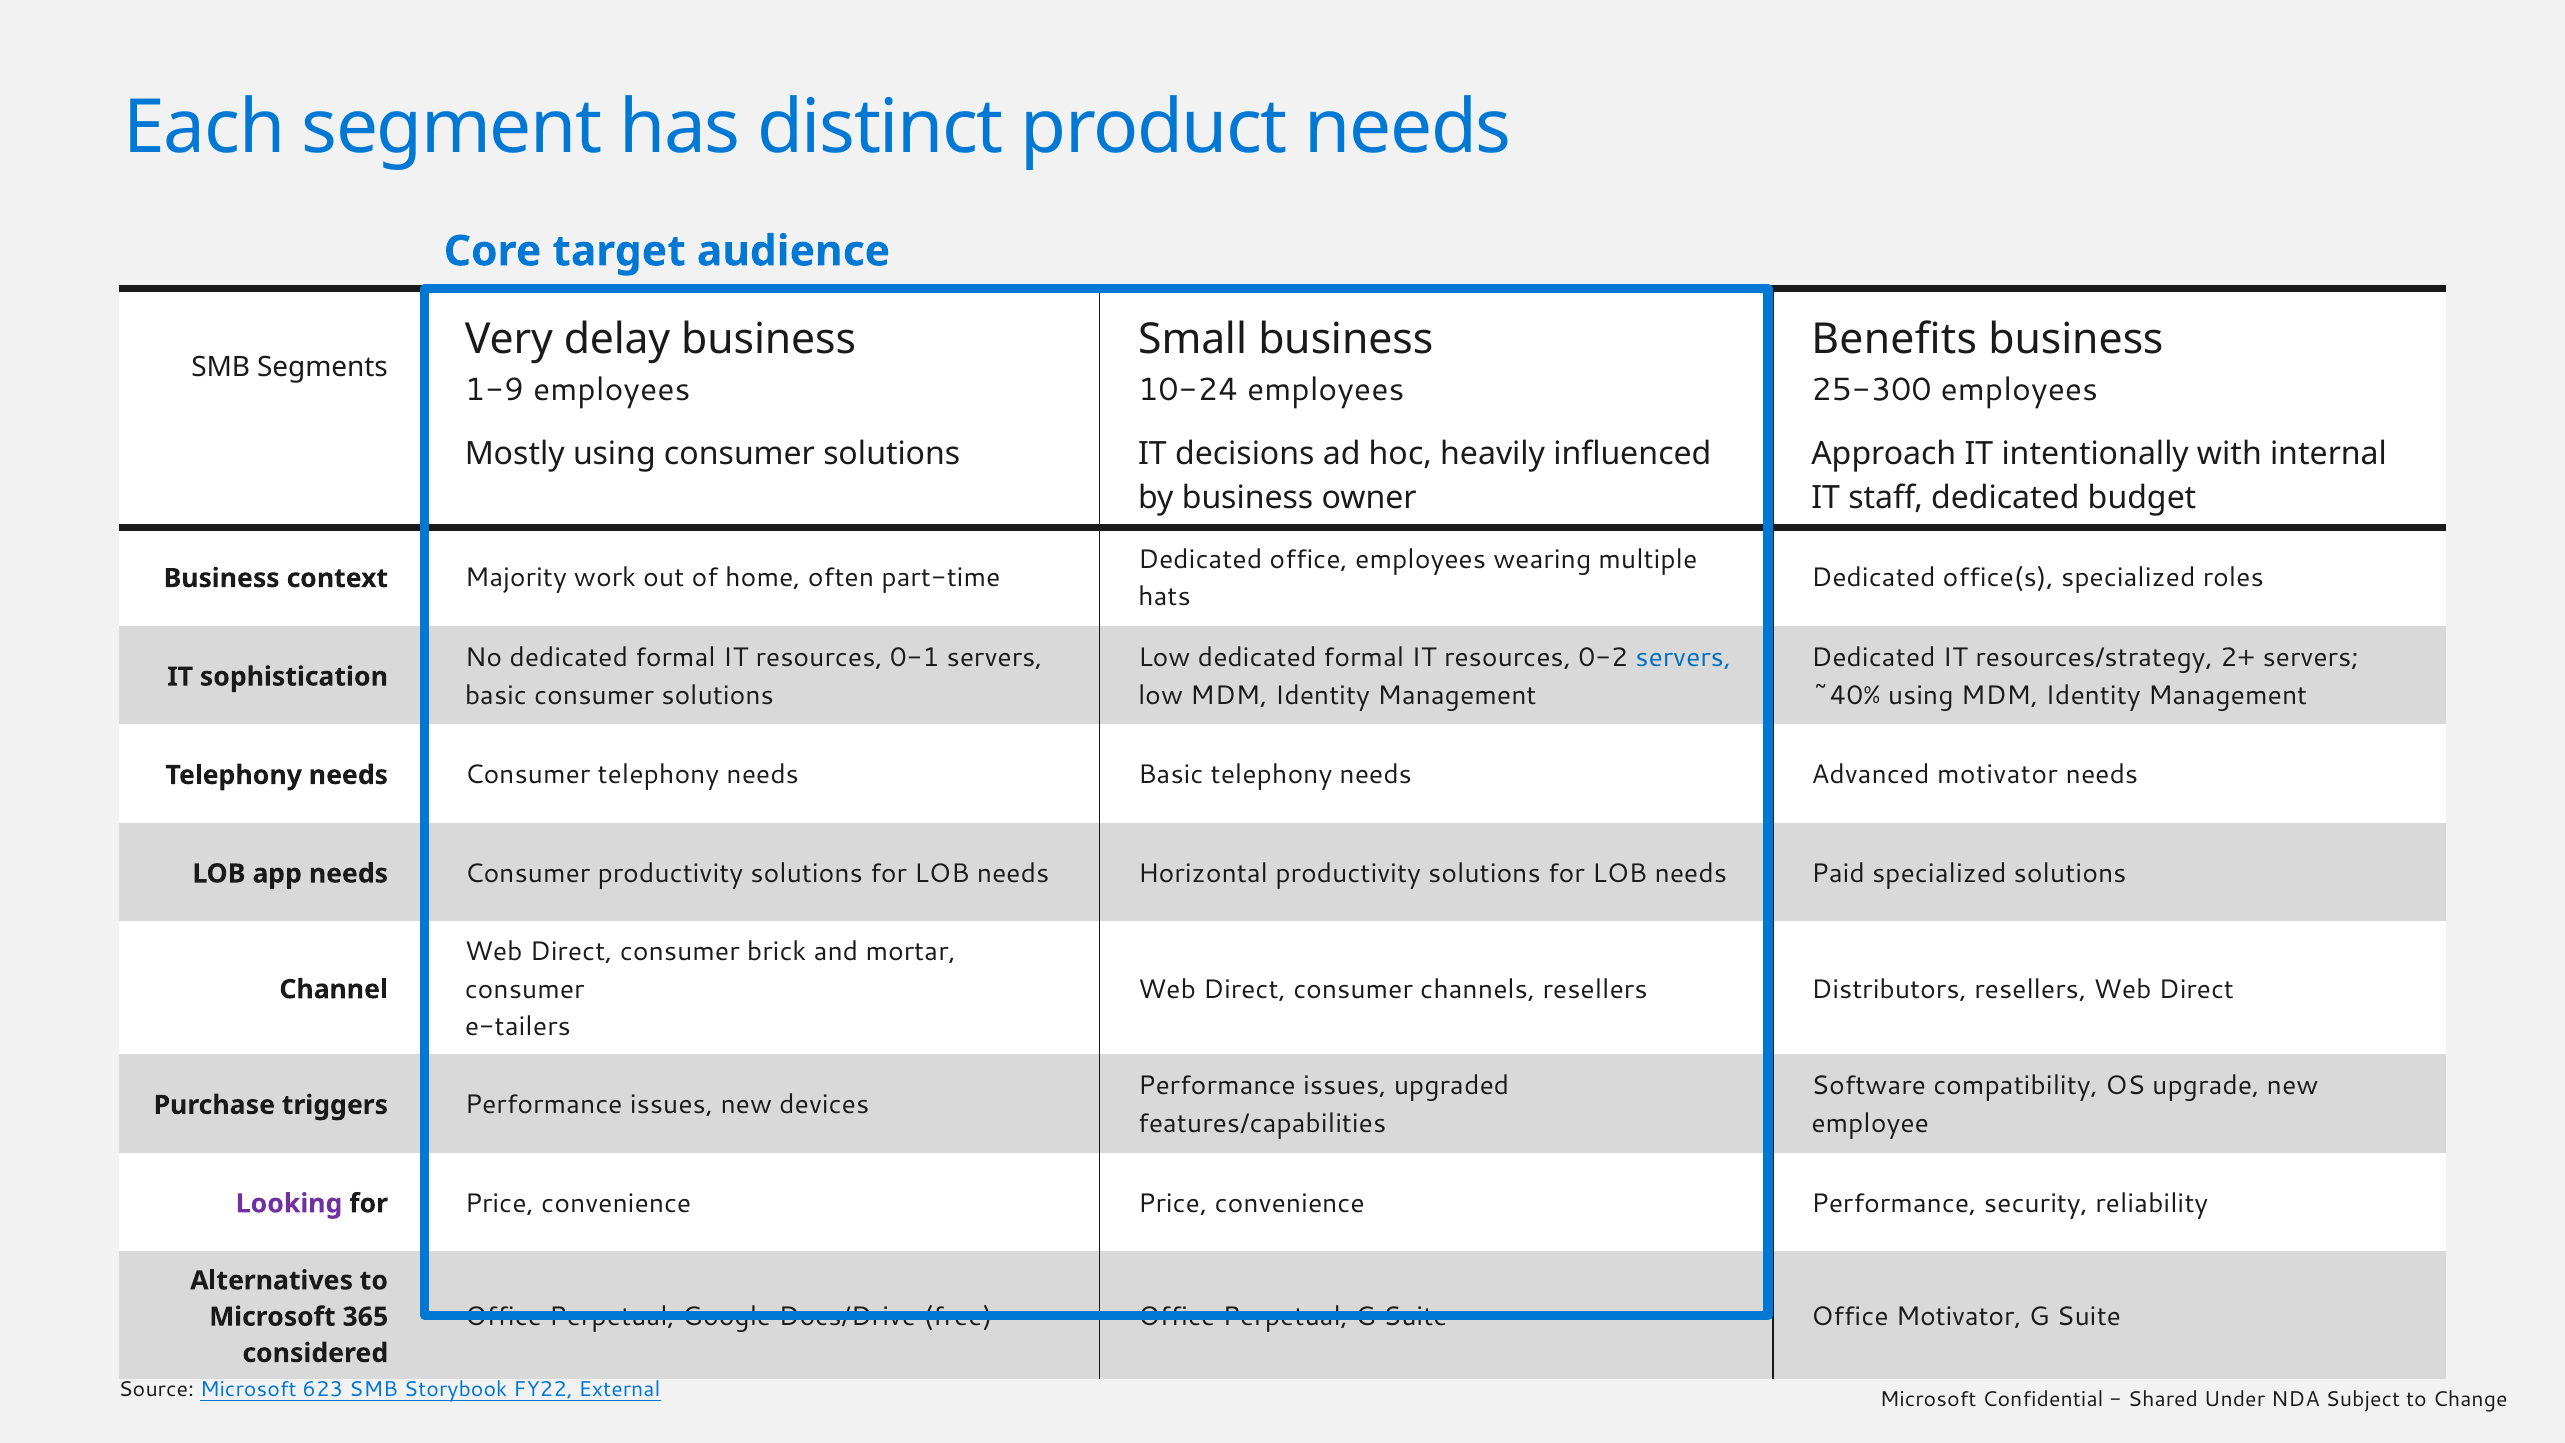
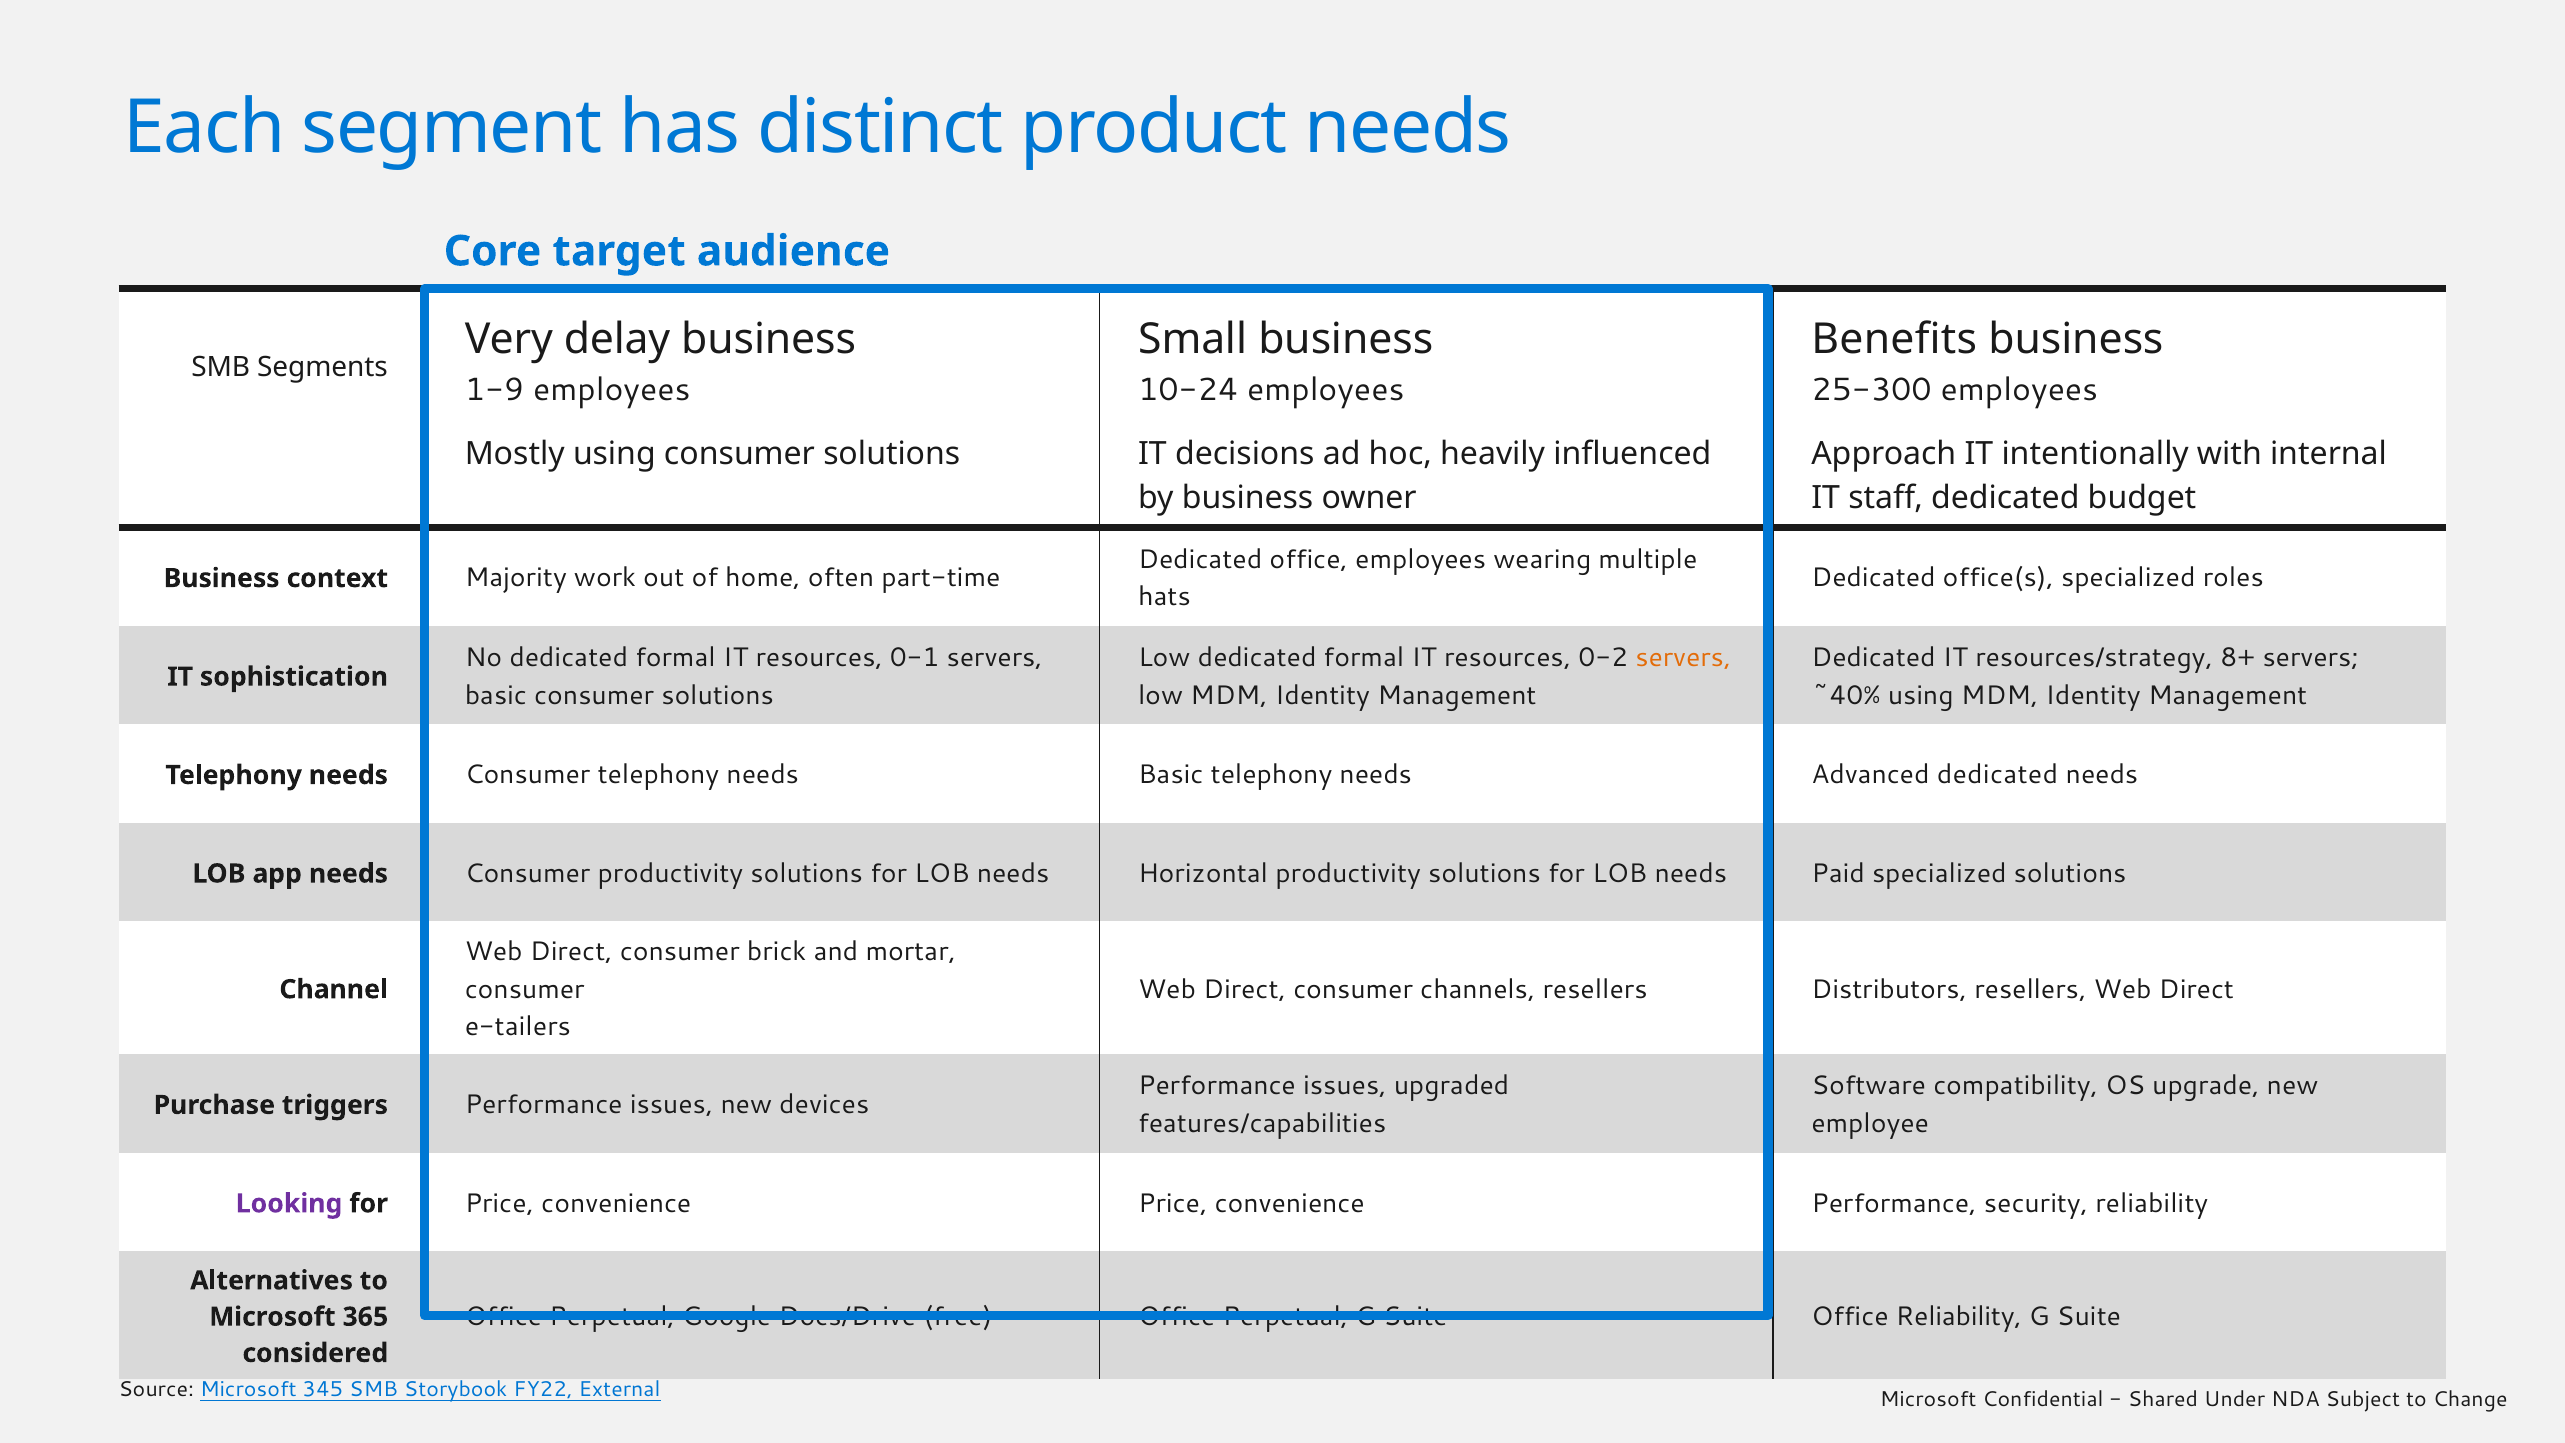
servers at (1683, 658) colour: blue -> orange
2+: 2+ -> 8+
Advanced motivator: motivator -> dedicated
Office Motivator: Motivator -> Reliability
623: 623 -> 345
